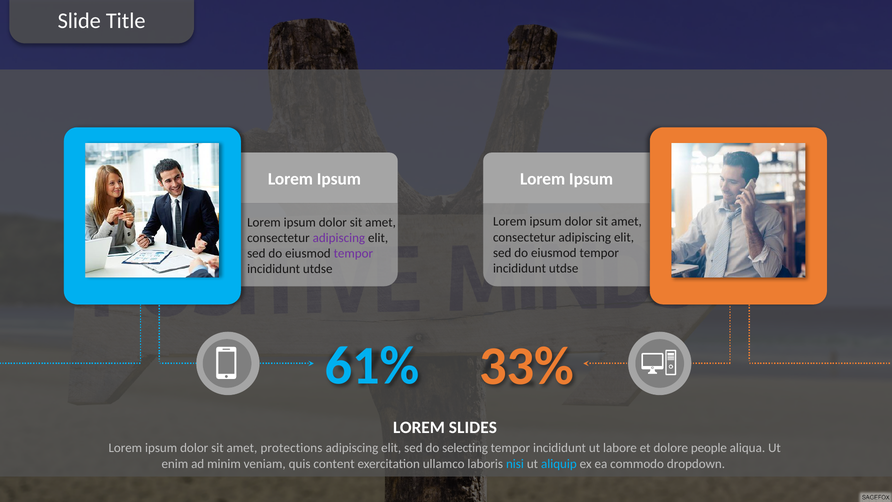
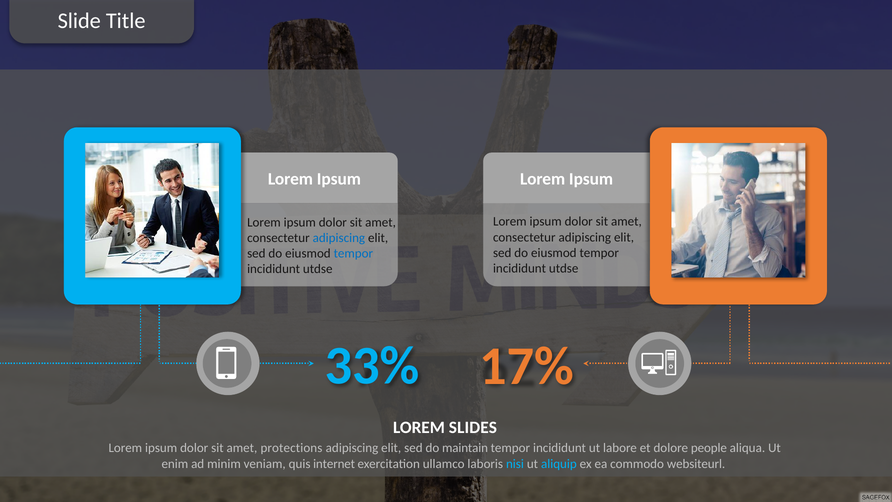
adipiscing at (339, 238) colour: purple -> blue
tempor at (353, 253) colour: purple -> blue
61%: 61% -> 33%
33%: 33% -> 17%
selecting: selecting -> maintain
content: content -> internet
dropdown: dropdown -> websiteurl
